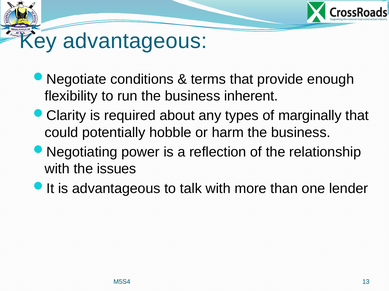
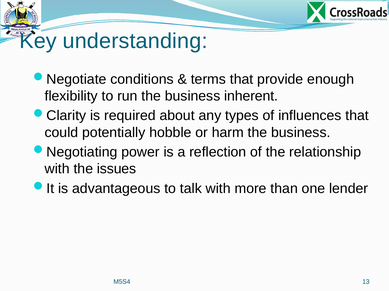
Key advantageous: advantageous -> understanding
marginally: marginally -> influences
